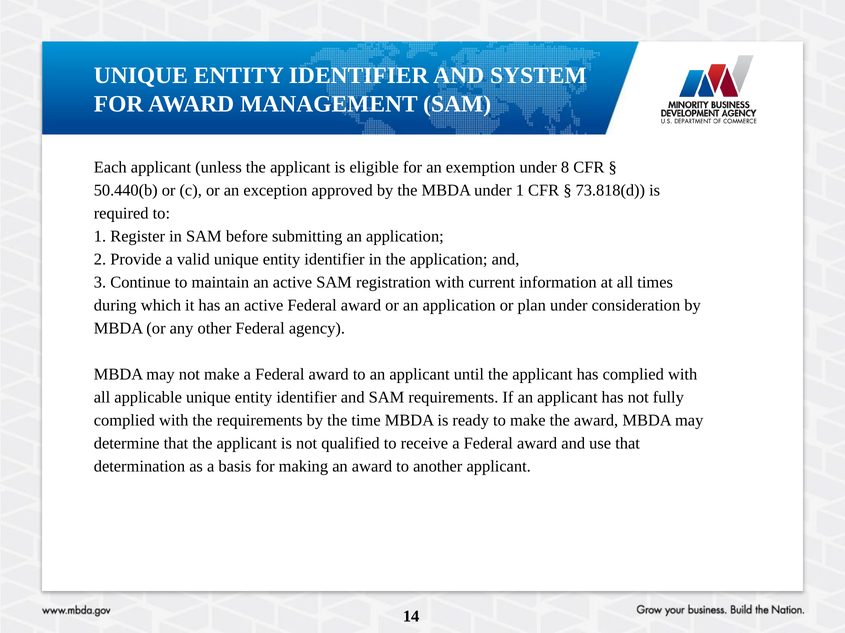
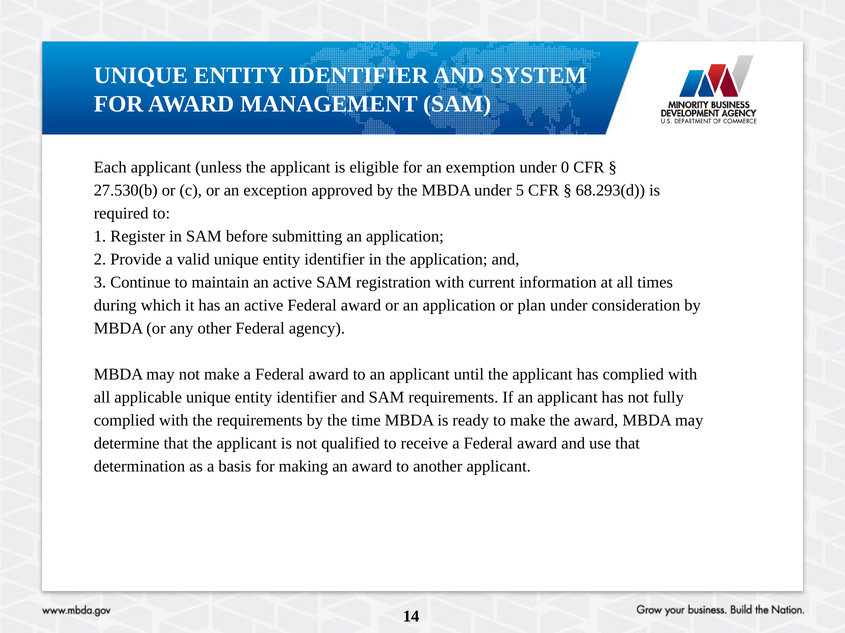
8: 8 -> 0
50.440(b: 50.440(b -> 27.530(b
under 1: 1 -> 5
73.818(d: 73.818(d -> 68.293(d
